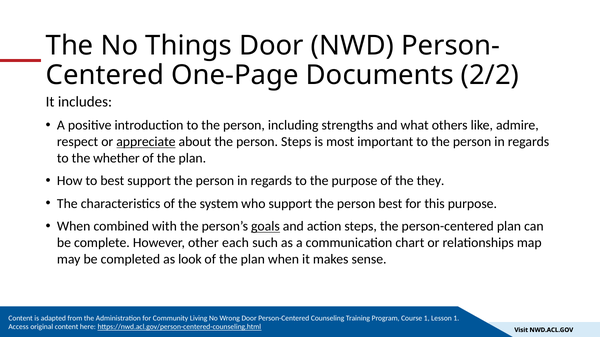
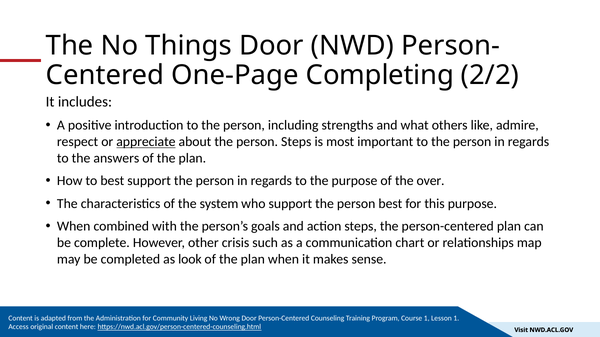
Documents: Documents -> Completing
whether: whether -> answers
they: they -> over
goals underline: present -> none
each: each -> crisis
